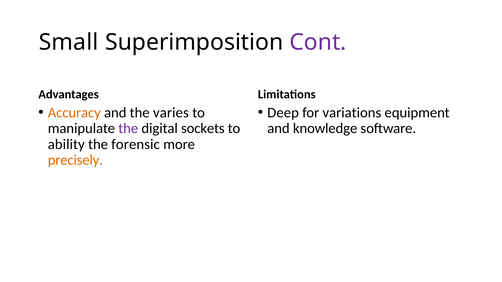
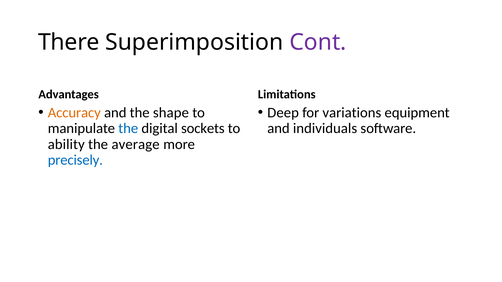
Small: Small -> There
varies: varies -> shape
the at (128, 129) colour: purple -> blue
knowledge: knowledge -> individuals
forensic: forensic -> average
precisely colour: orange -> blue
